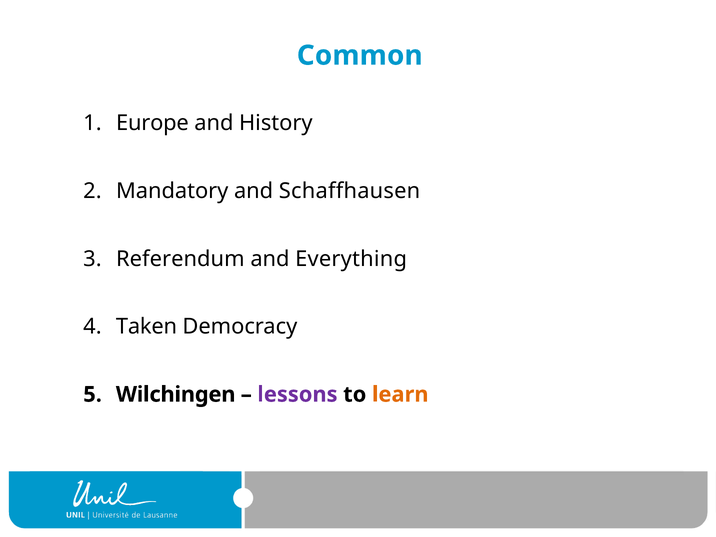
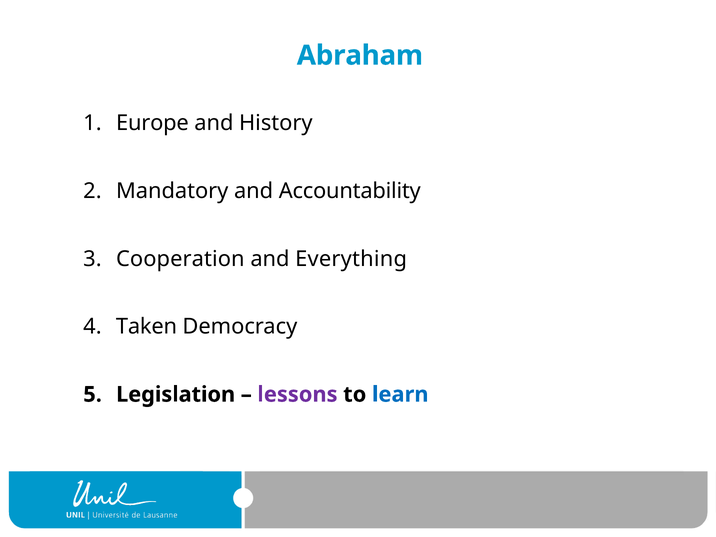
Common: Common -> Abraham
Schaffhausen: Schaffhausen -> Accountability
Referendum: Referendum -> Cooperation
Wilchingen: Wilchingen -> Legislation
learn colour: orange -> blue
